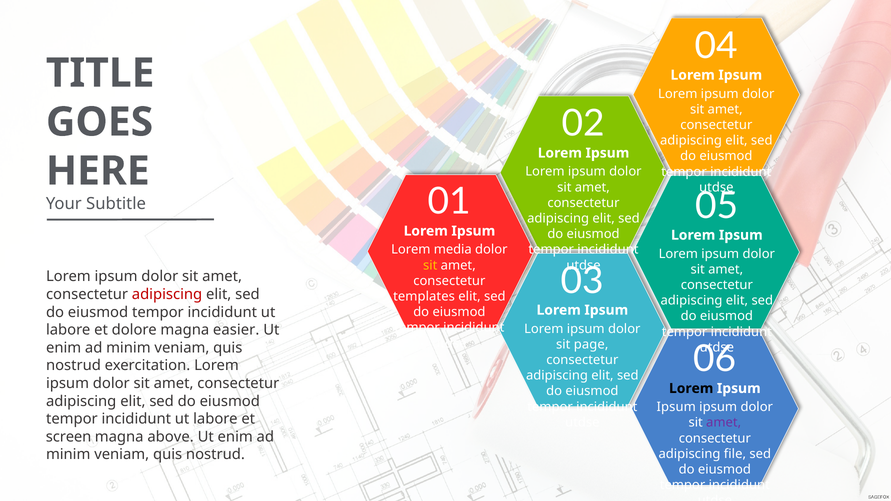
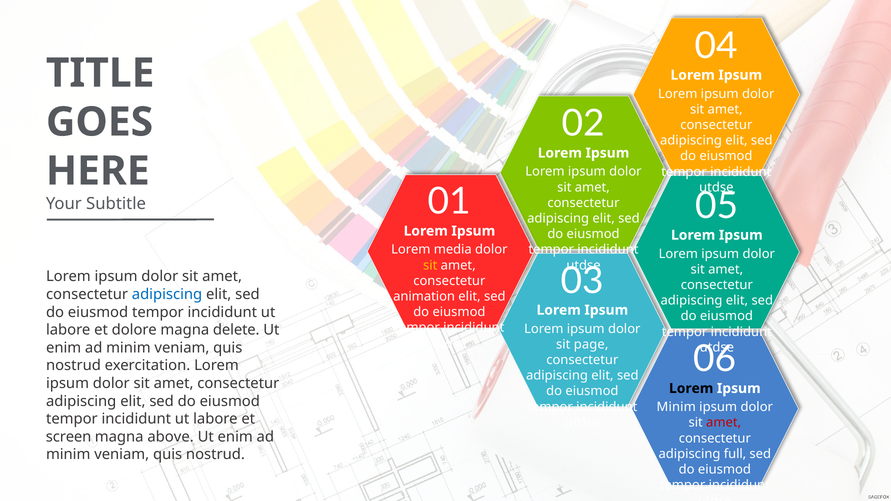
adipiscing at (167, 294) colour: red -> blue
templates: templates -> animation
easier: easier -> delete
Ipsum at (676, 407): Ipsum -> Minim
amet at (724, 423) colour: purple -> red
file: file -> full
